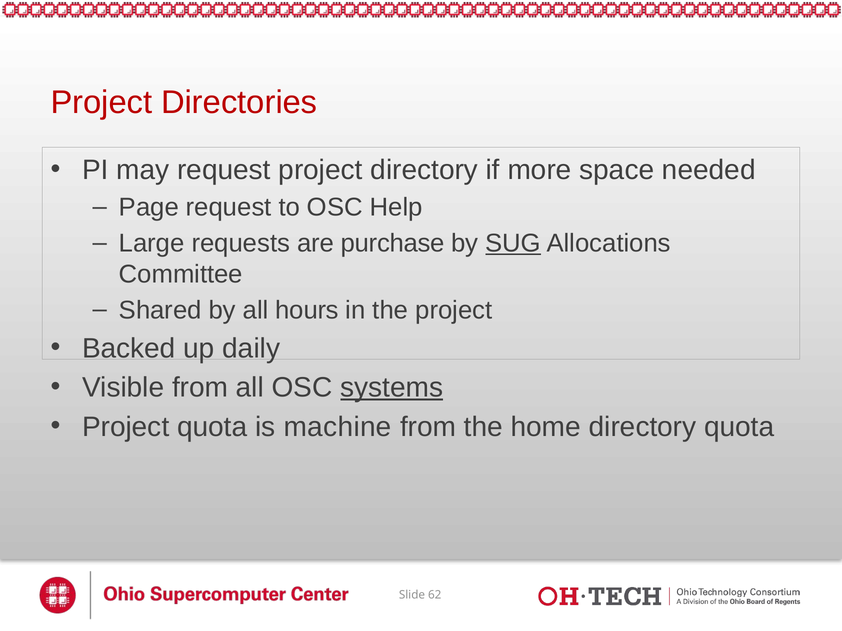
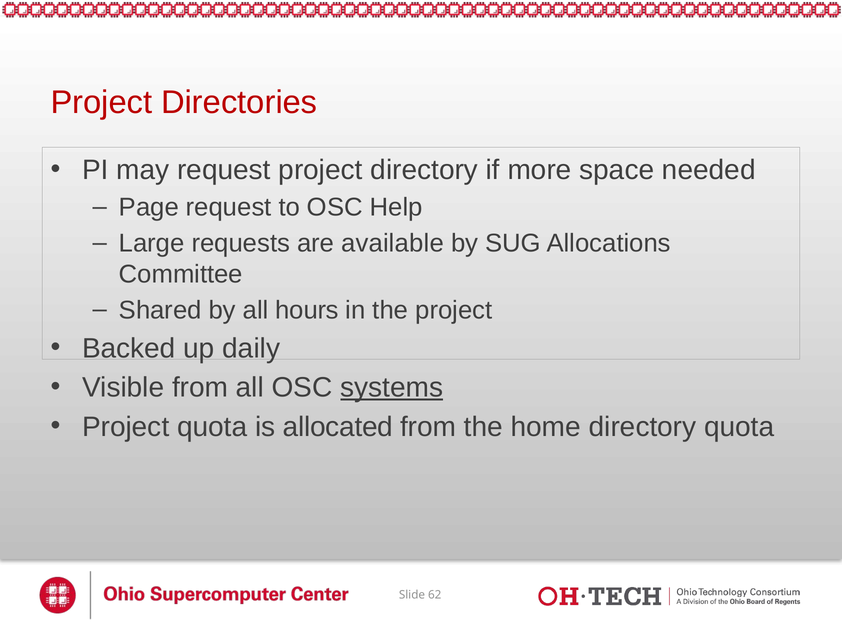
purchase: purchase -> available
SUG underline: present -> none
machine: machine -> allocated
